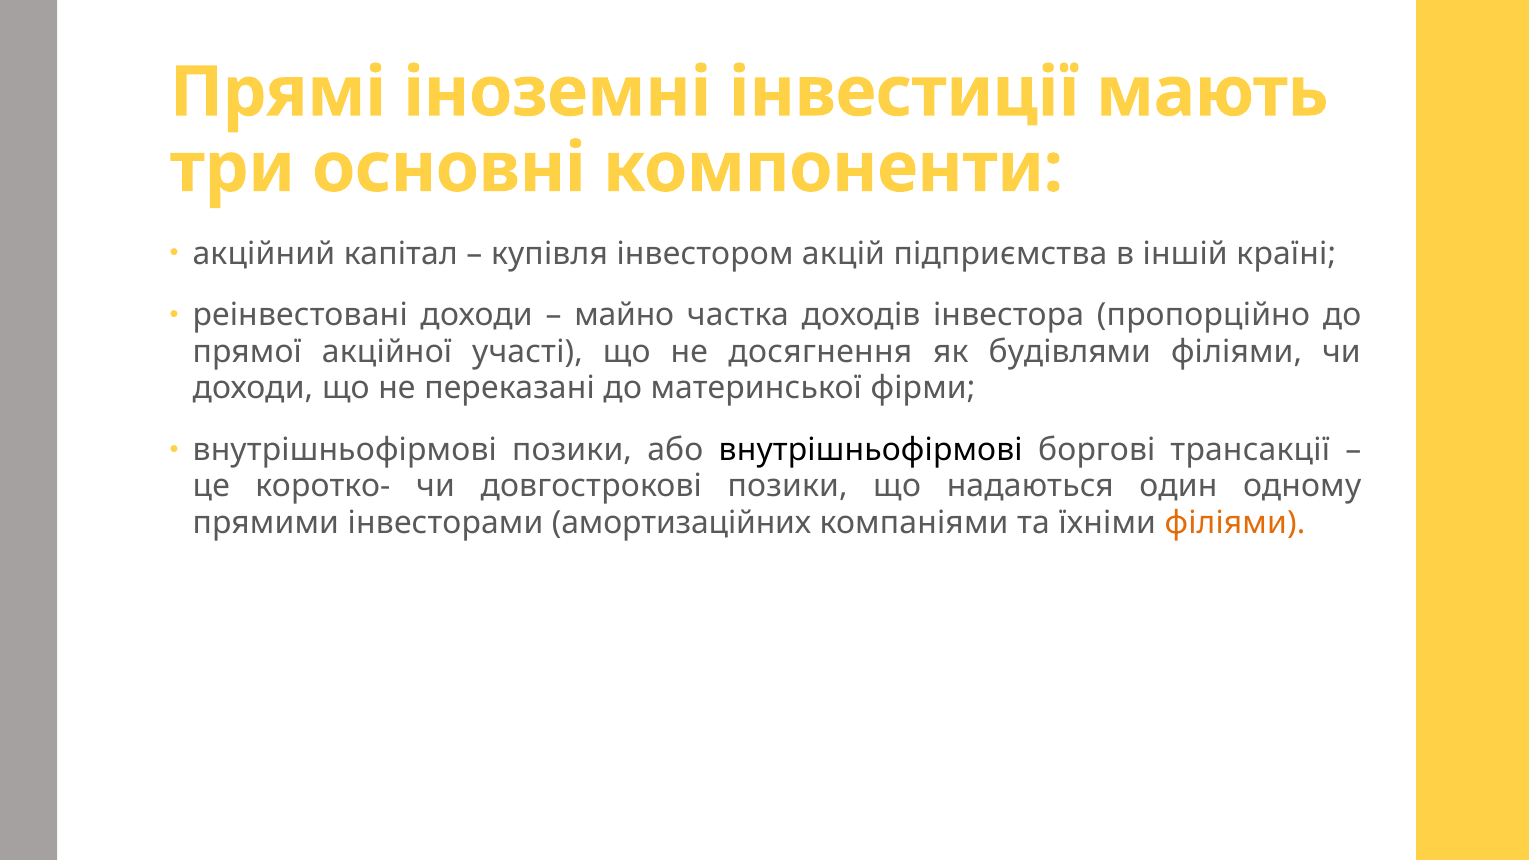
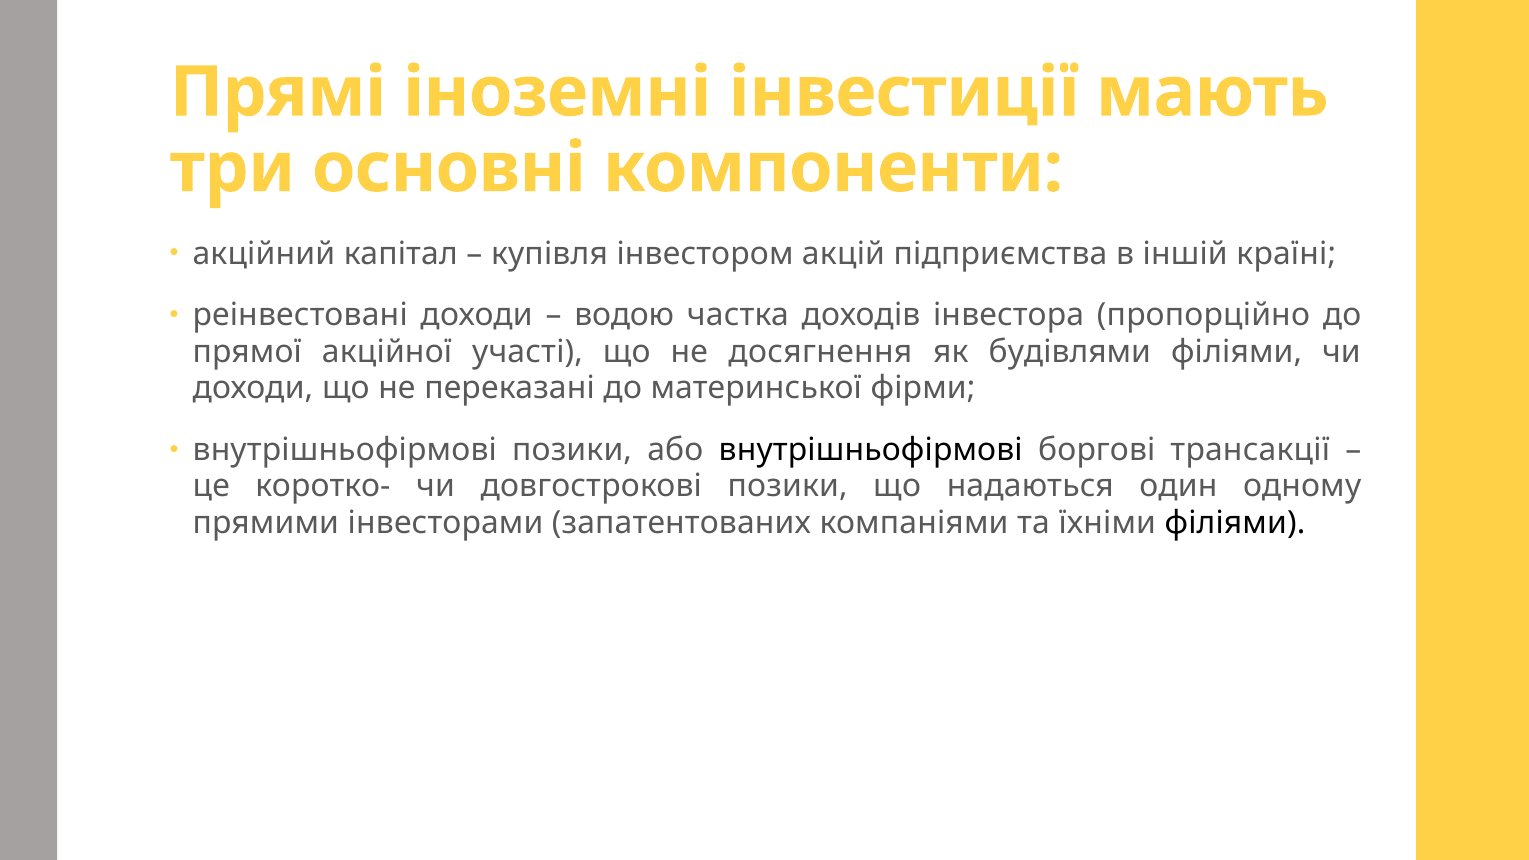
майно: майно -> водою
амортизаційних: амортизаційних -> запатентованих
філіями at (1235, 523) colour: orange -> black
